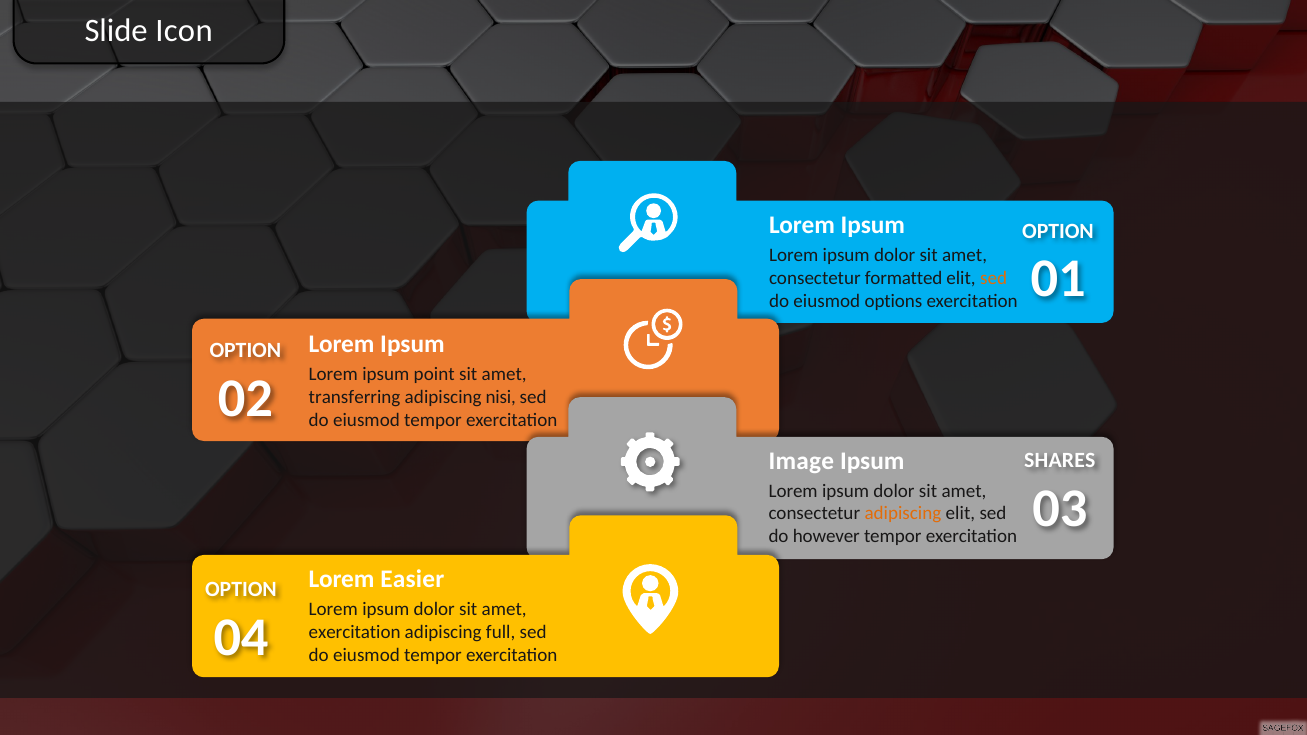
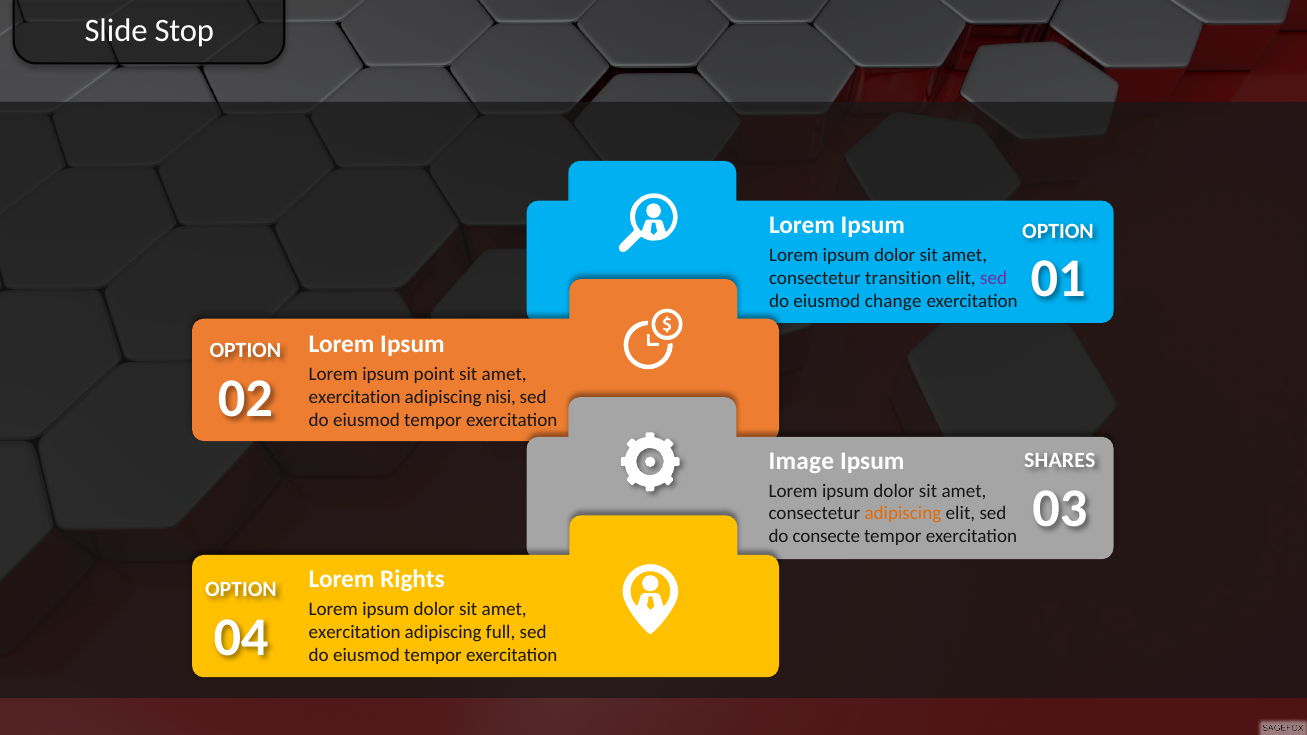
Icon: Icon -> Stop
formatted: formatted -> transition
sed at (994, 278) colour: orange -> purple
options: options -> change
transferring at (355, 398): transferring -> exercitation
however: however -> consecte
Easier: Easier -> Rights
